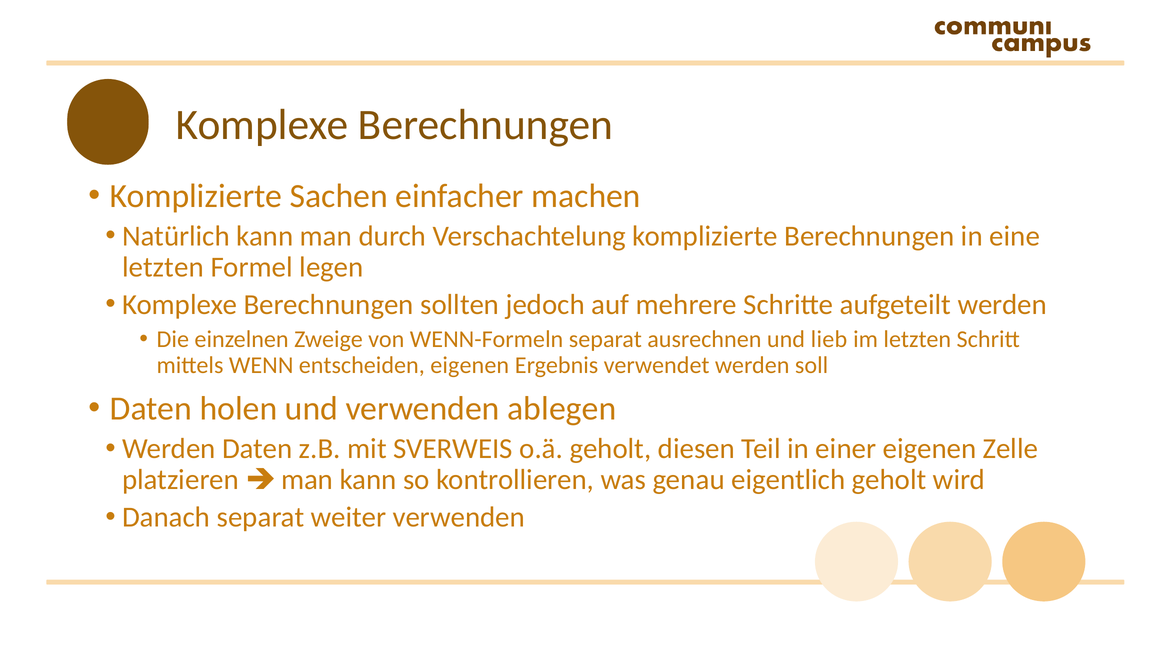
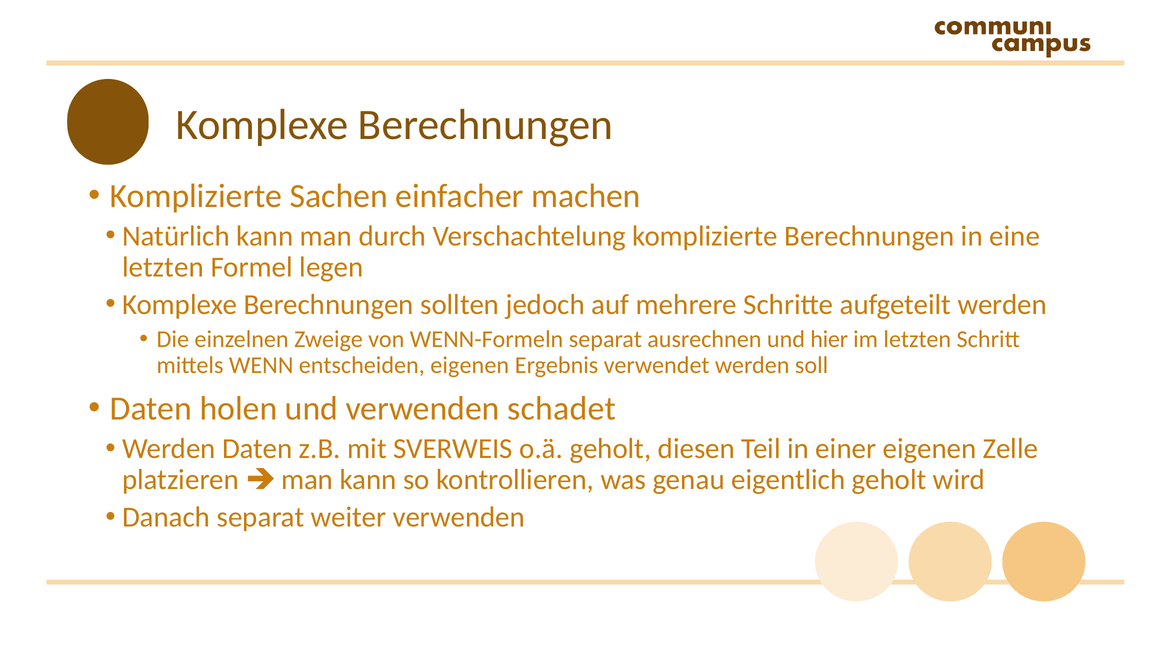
lieb: lieb -> hier
ablegen: ablegen -> schadet
